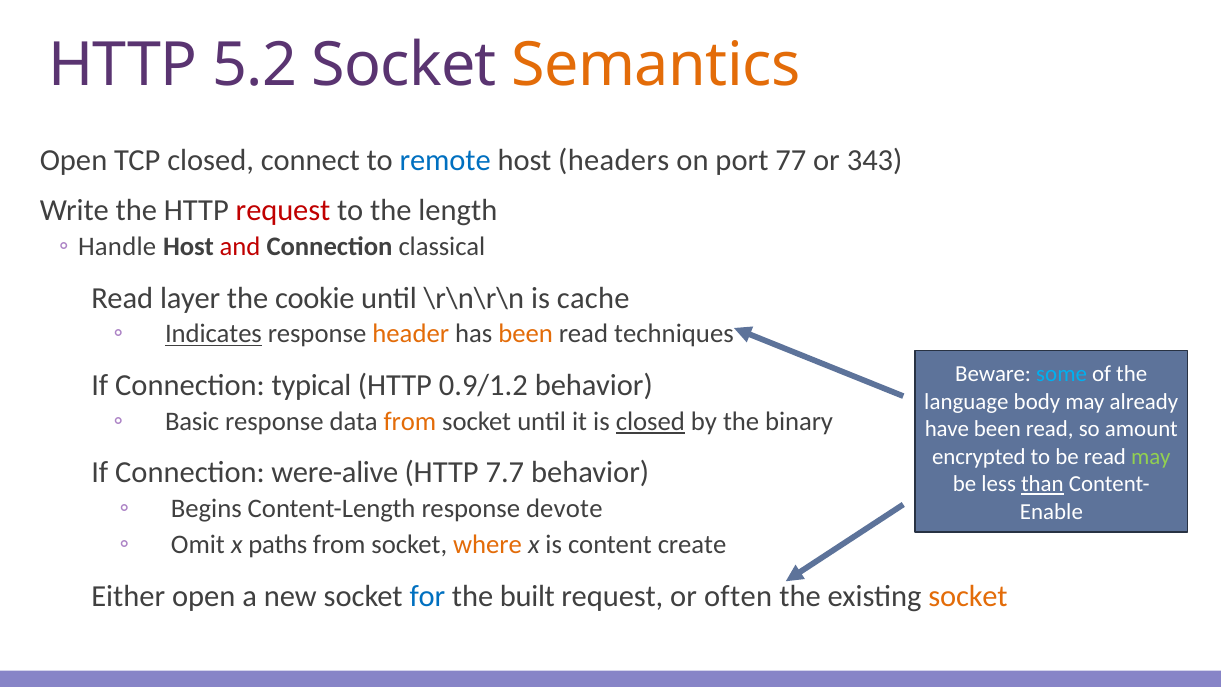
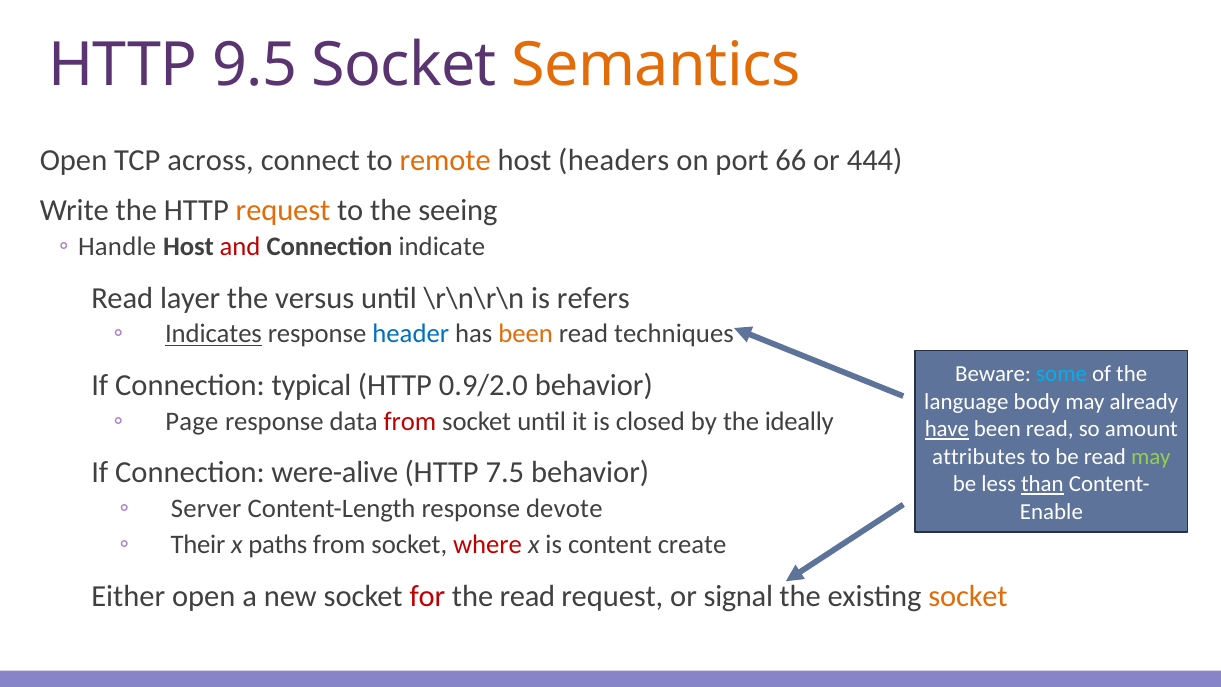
5.2: 5.2 -> 9.5
TCP closed: closed -> across
remote colour: blue -> orange
77: 77 -> 66
343: 343 -> 444
request at (283, 211) colour: red -> orange
length: length -> seeing
classical: classical -> indicate
cookie: cookie -> versus
cache: cache -> refers
header colour: orange -> blue
0.9/1.2: 0.9/1.2 -> 0.9/2.0
Basic: Basic -> Page
from at (410, 421) colour: orange -> red
closed at (650, 421) underline: present -> none
binary: binary -> ideally
have underline: none -> present
encrypted: encrypted -> attributes
7.7: 7.7 -> 7.5
Begins: Begins -> Server
Omit: Omit -> Their
where colour: orange -> red
for colour: blue -> red
the built: built -> read
often: often -> signal
